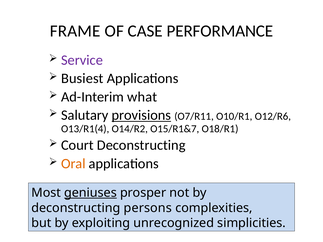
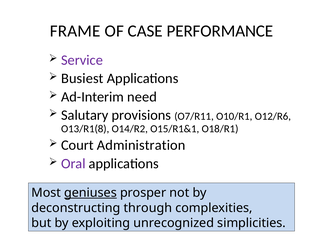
what: what -> need
provisions underline: present -> none
O13/R1(4: O13/R1(4 -> O13/R1(8
O15/R1&7: O15/R1&7 -> O15/R1&1
Court Deconstructing: Deconstructing -> Administration
Oral colour: orange -> purple
persons: persons -> through
